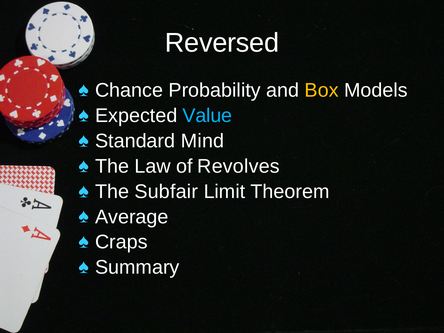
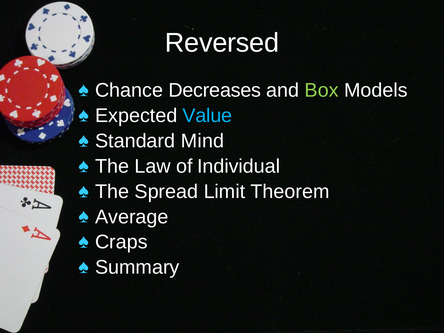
Probability: Probability -> Decreases
Box colour: yellow -> light green
Revolves: Revolves -> Individual
Subfair: Subfair -> Spread
